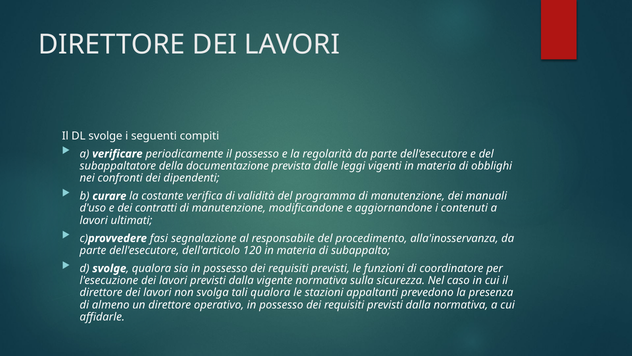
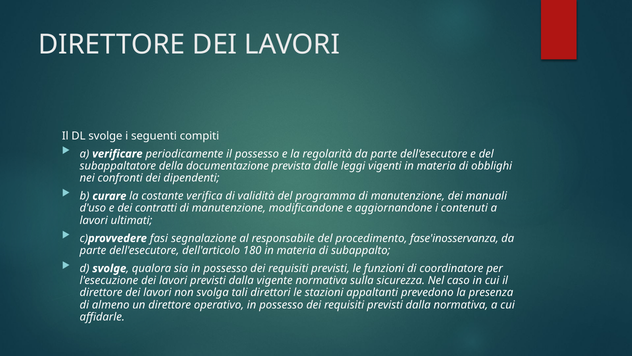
alla'inosservanza: alla'inosservanza -> fase'inosservanza
120: 120 -> 180
tali qualora: qualora -> direttori
